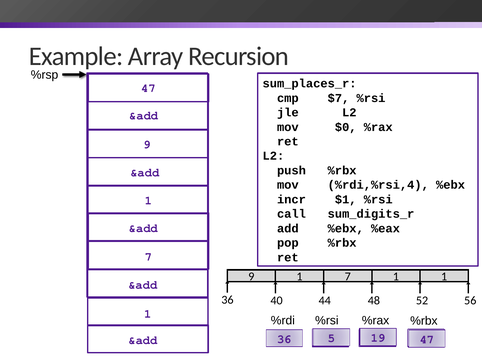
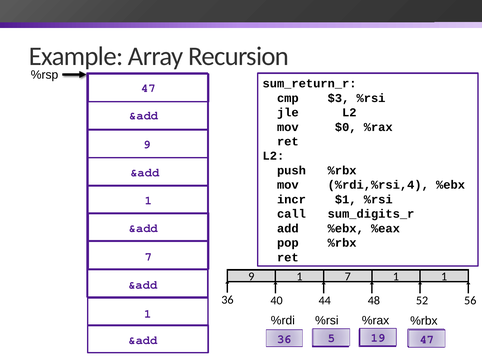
sum_places_r: sum_places_r -> sum_return_r
$7: $7 -> $3
